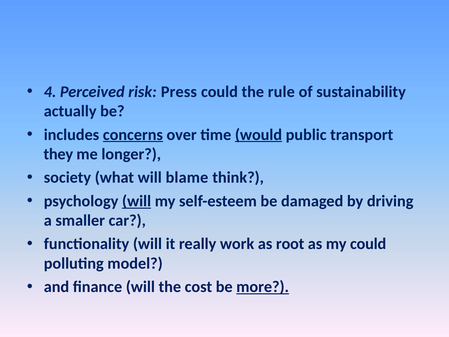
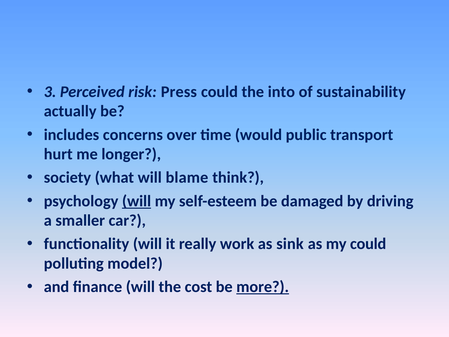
4: 4 -> 3
rule: rule -> into
concerns underline: present -> none
would underline: present -> none
they: they -> hurt
root: root -> sink
